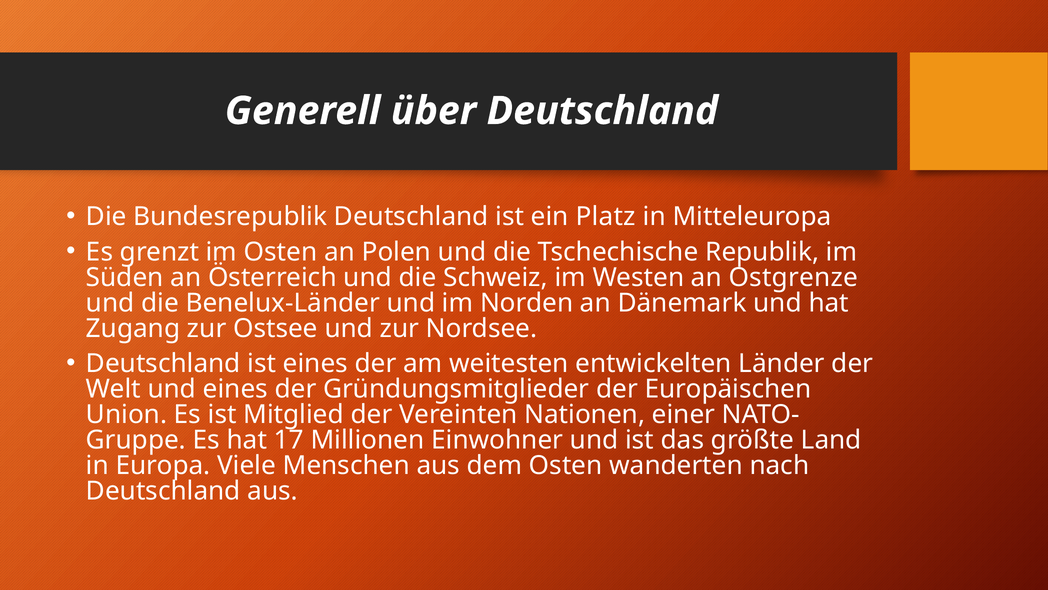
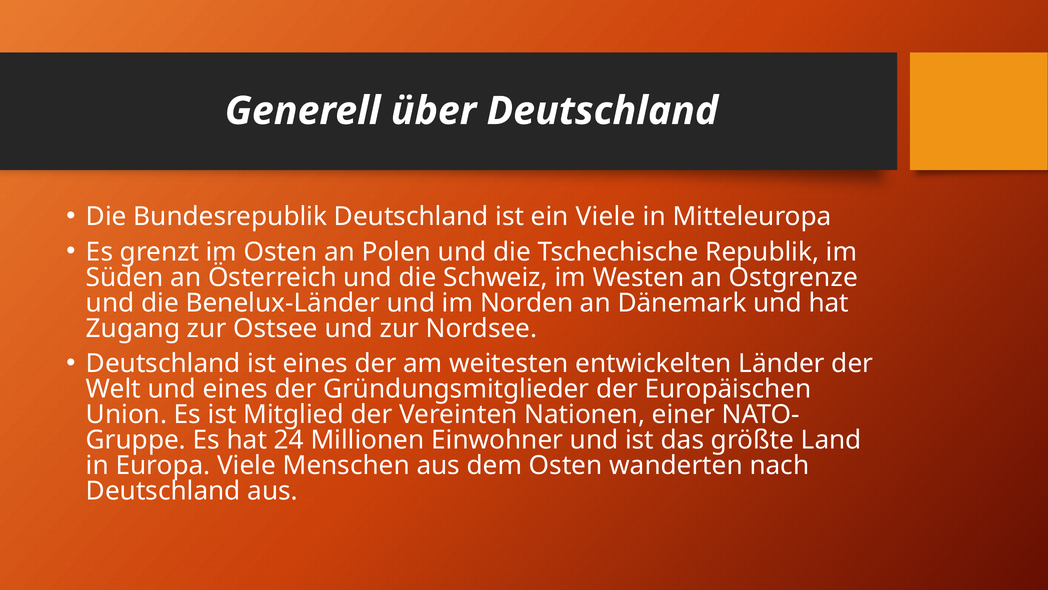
ein Platz: Platz -> Viele
17: 17 -> 24
